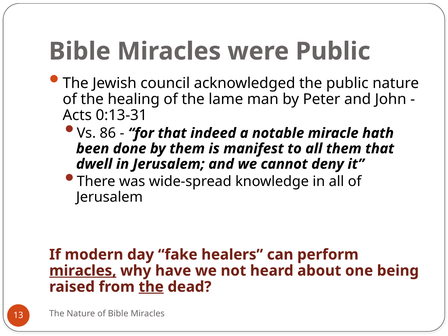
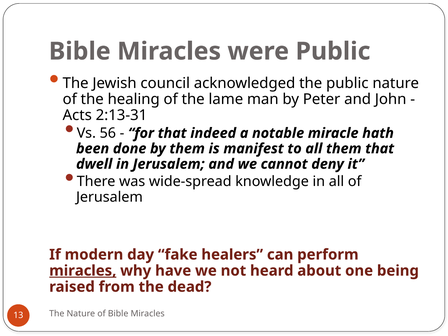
0:13-31: 0:13-31 -> 2:13-31
86: 86 -> 56
the at (151, 287) underline: present -> none
